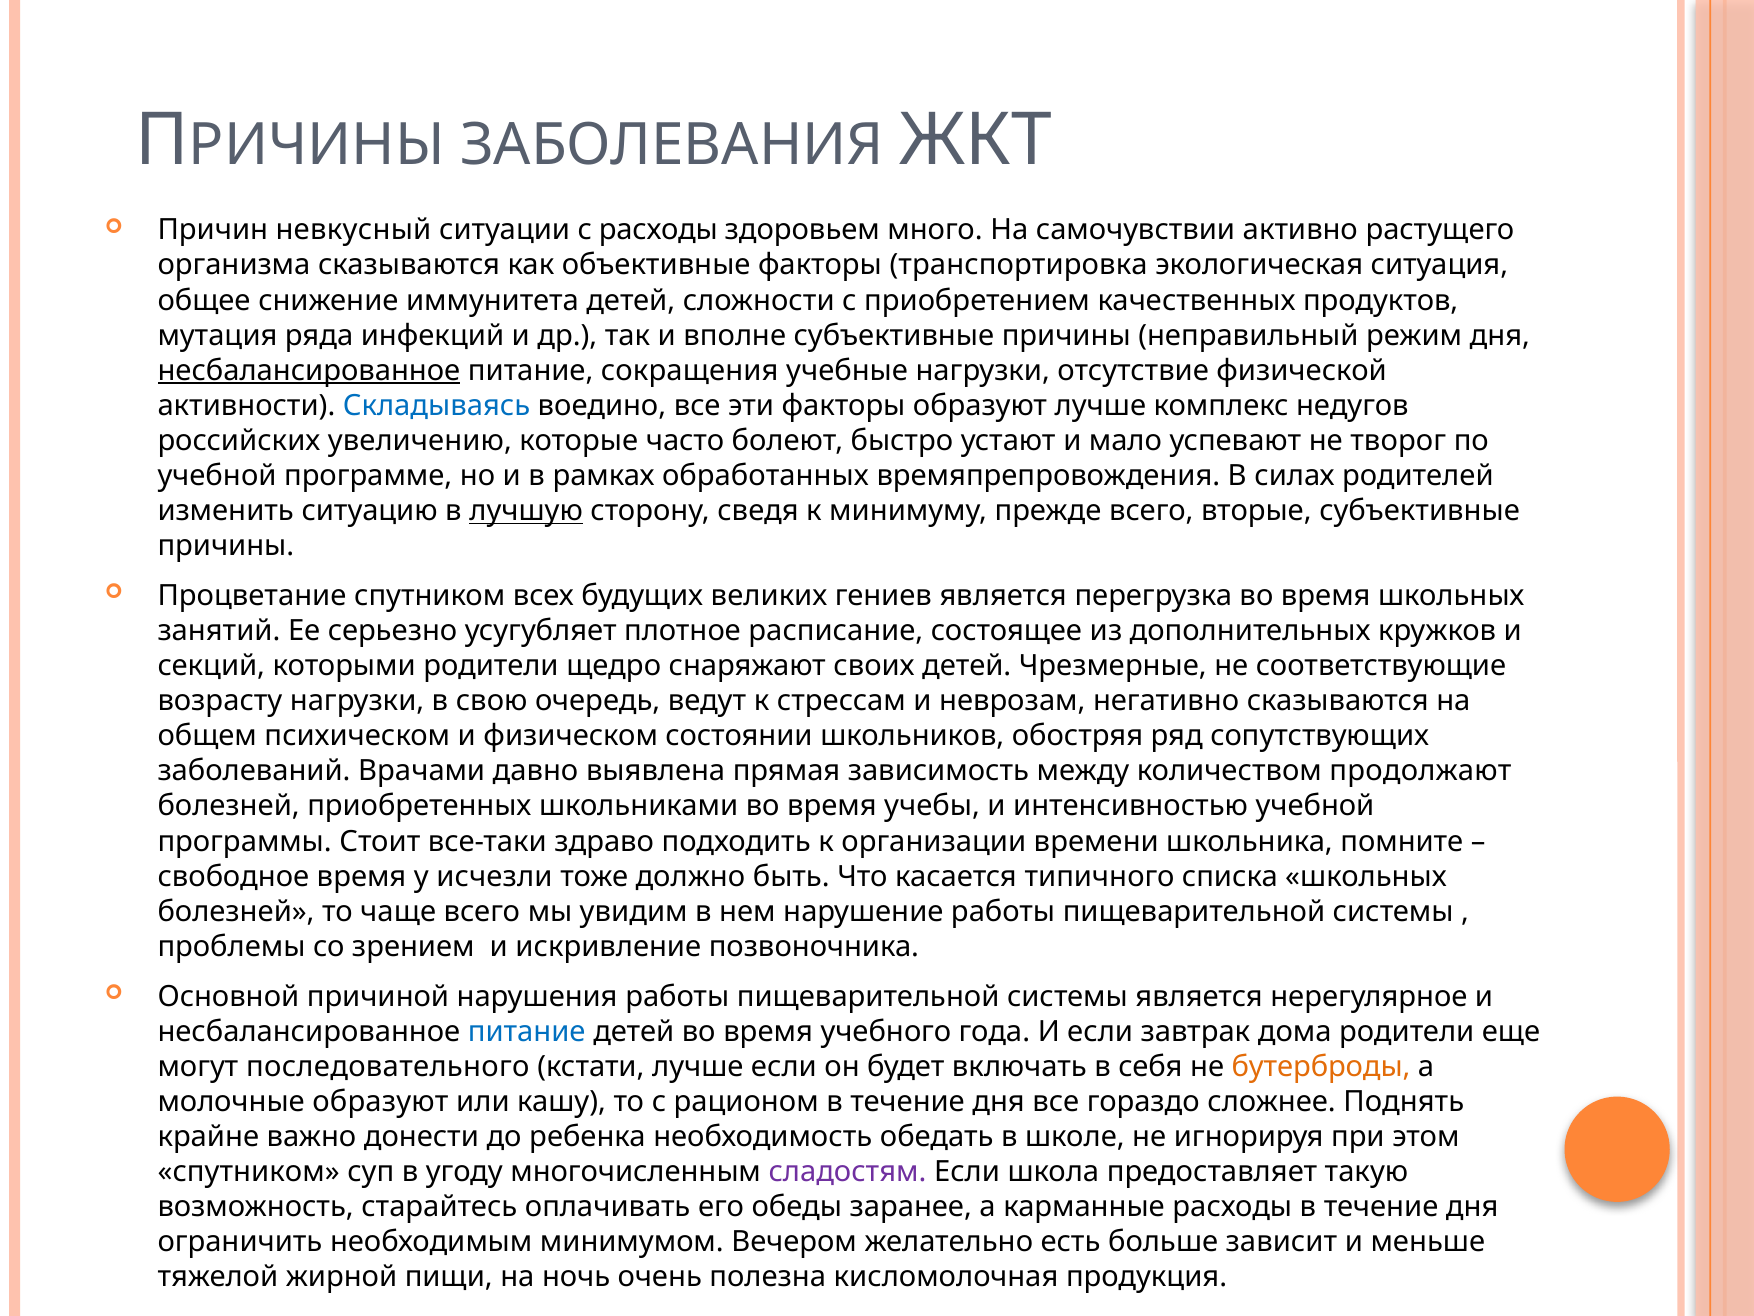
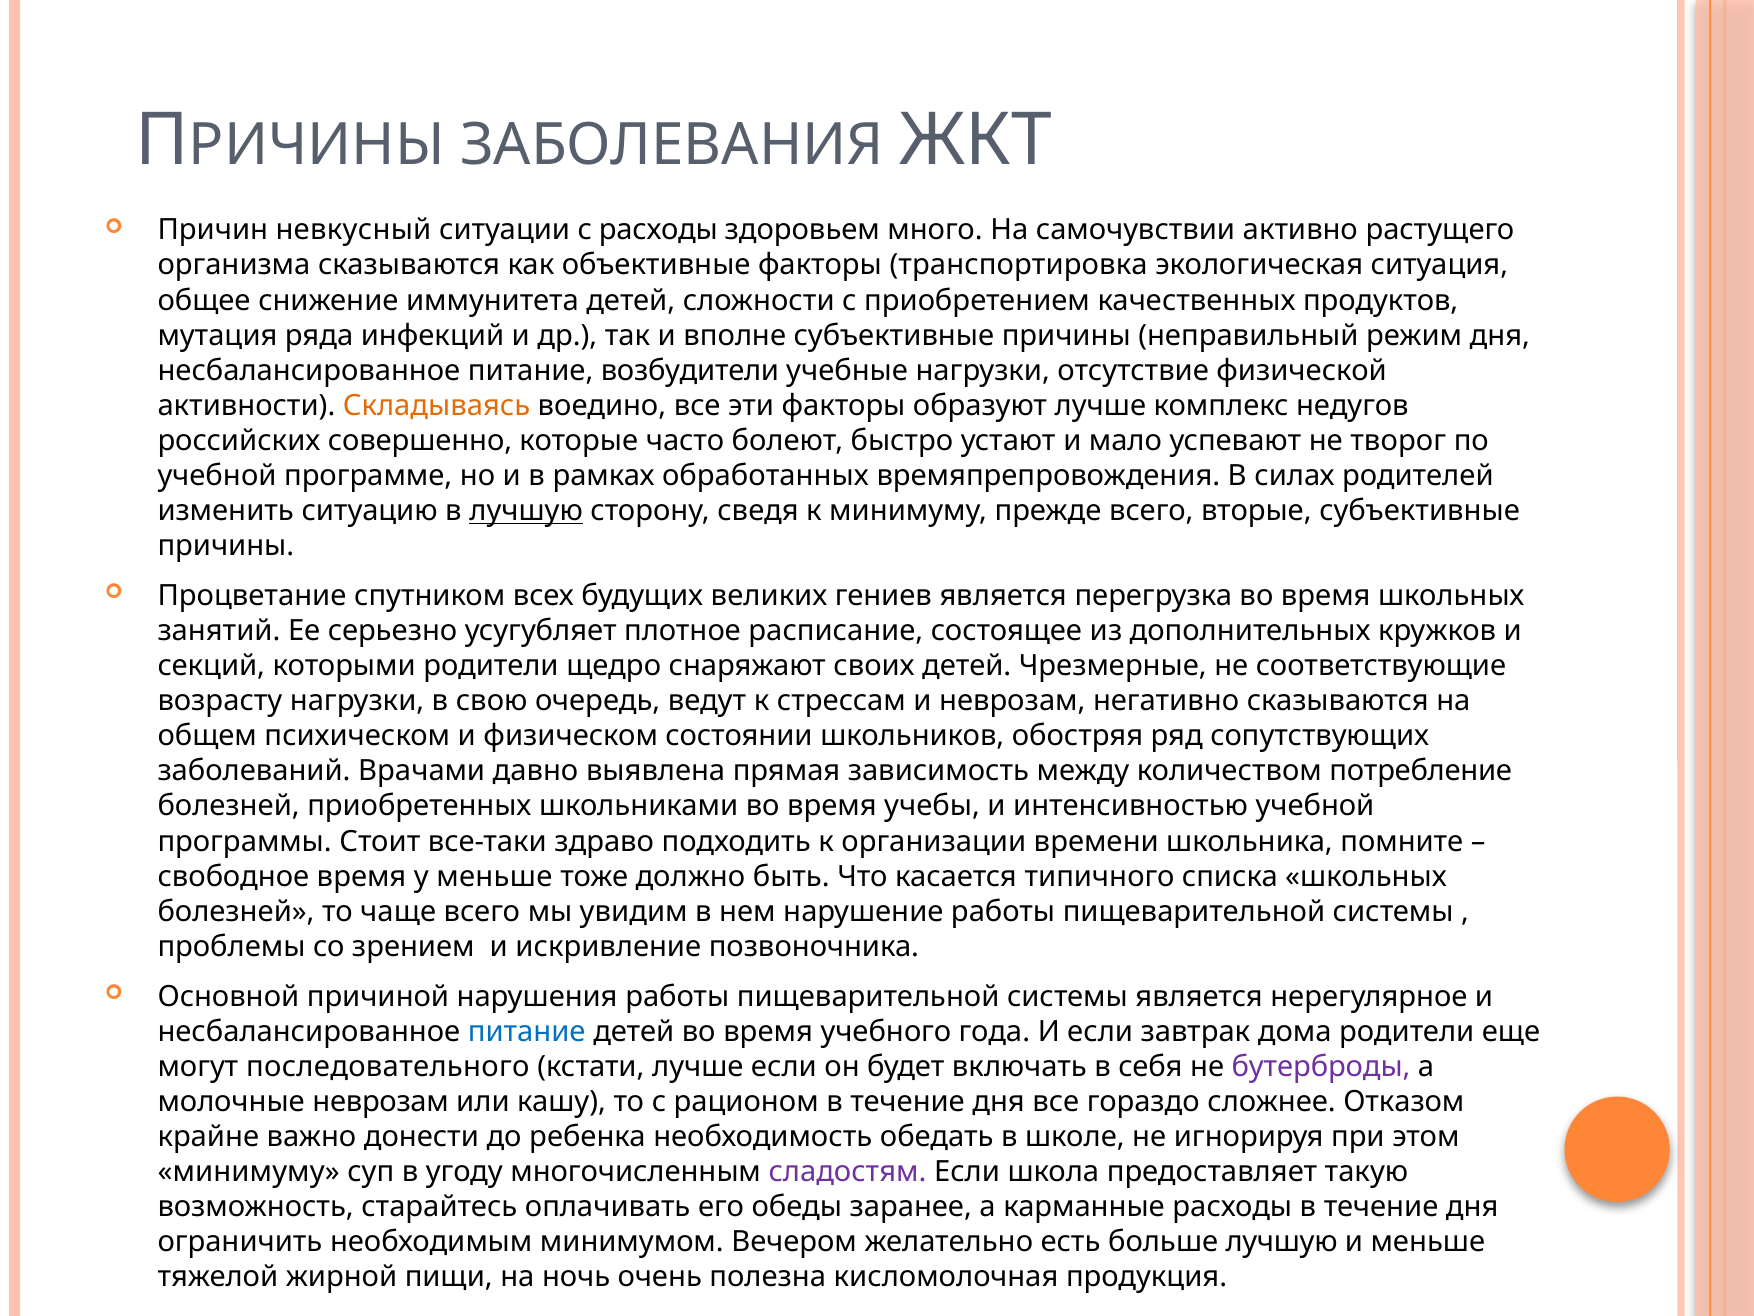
несбалансированное at (309, 370) underline: present -> none
сокращения: сокращения -> возбудители
Складываясь colour: blue -> orange
увеличению: увеличению -> совершенно
продолжают: продолжают -> потребление
у исчезли: исчезли -> меньше
бутерброды colour: orange -> purple
молочные образуют: образуют -> неврозам
Поднять: Поднять -> Отказом
спутником at (249, 1171): спутником -> минимуму
больше зависит: зависит -> лучшую
